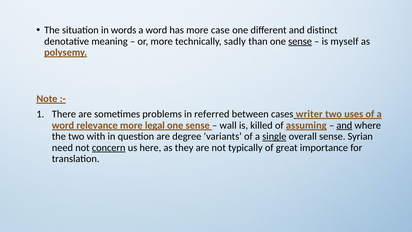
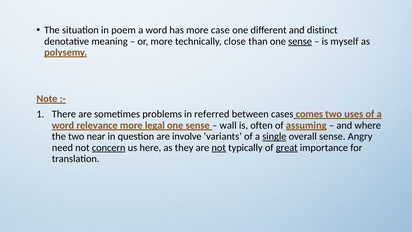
words: words -> poem
sadly: sadly -> close
writer: writer -> comes
killed: killed -> often
and at (344, 125) underline: present -> none
with: with -> near
degree: degree -> involve
Syrian: Syrian -> Angry
not at (219, 147) underline: none -> present
great underline: none -> present
